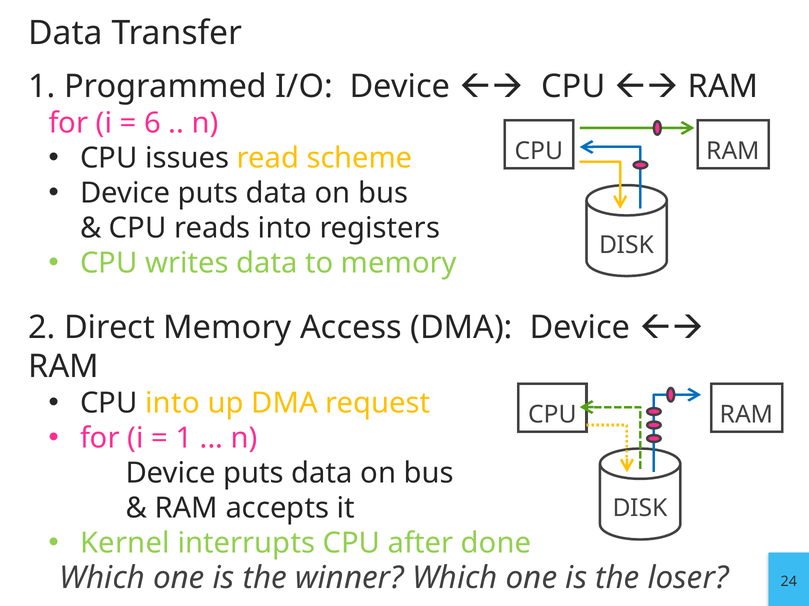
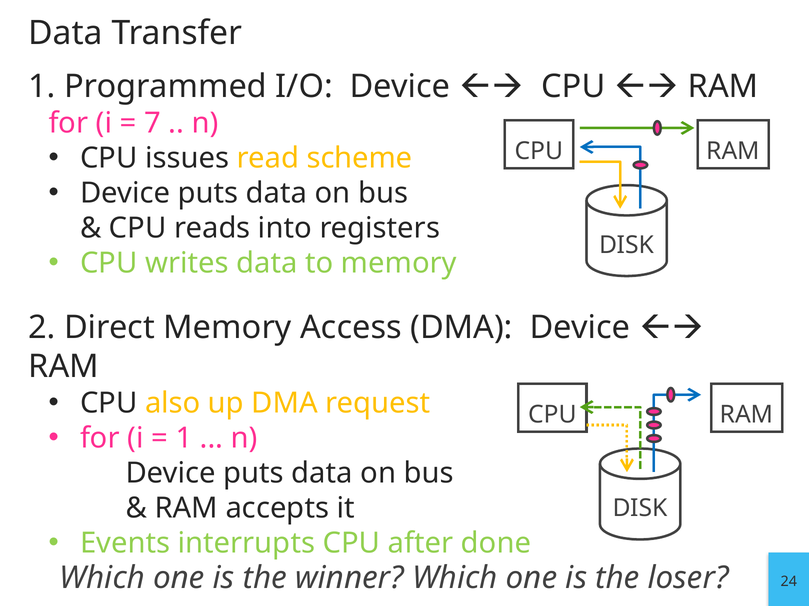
6: 6 -> 7
CPU into: into -> also
Kernel: Kernel -> Events
